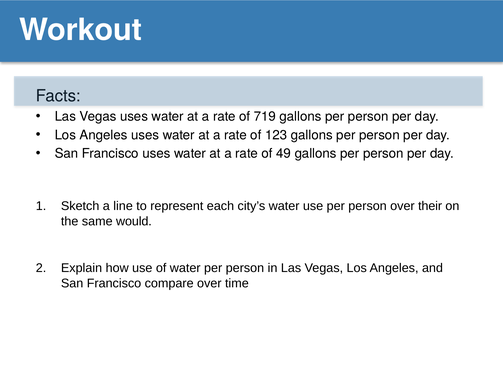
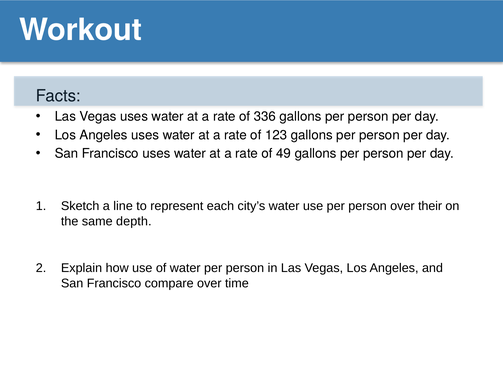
719: 719 -> 336
would: would -> depth
